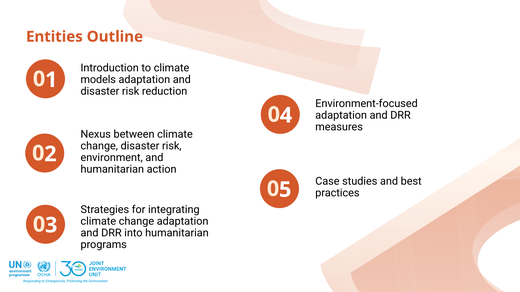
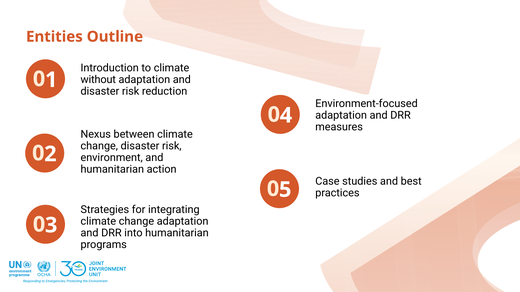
models: models -> without
